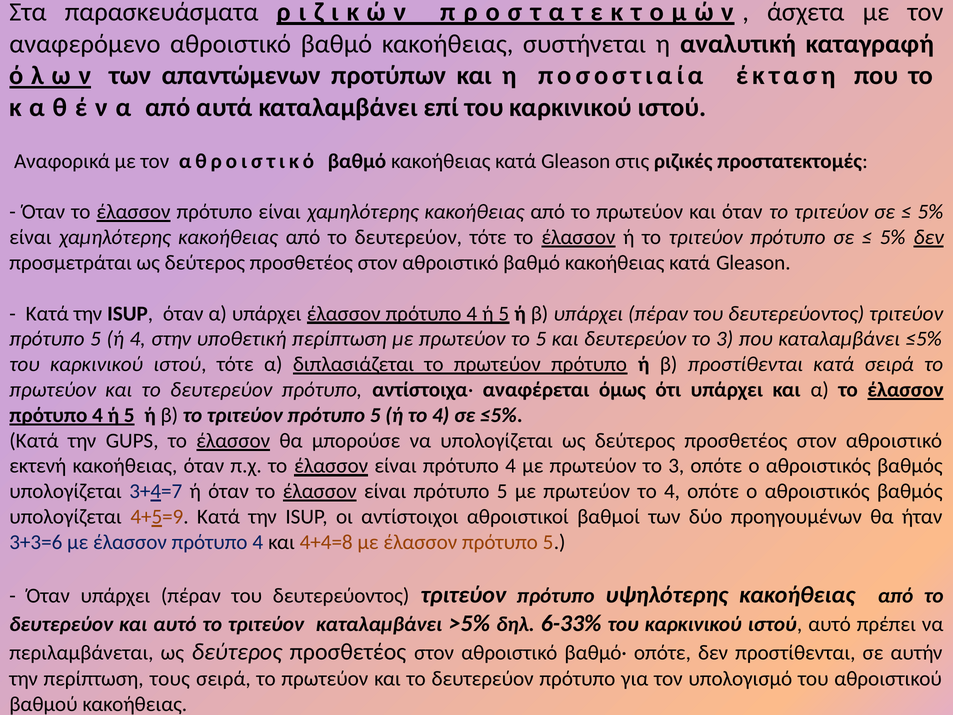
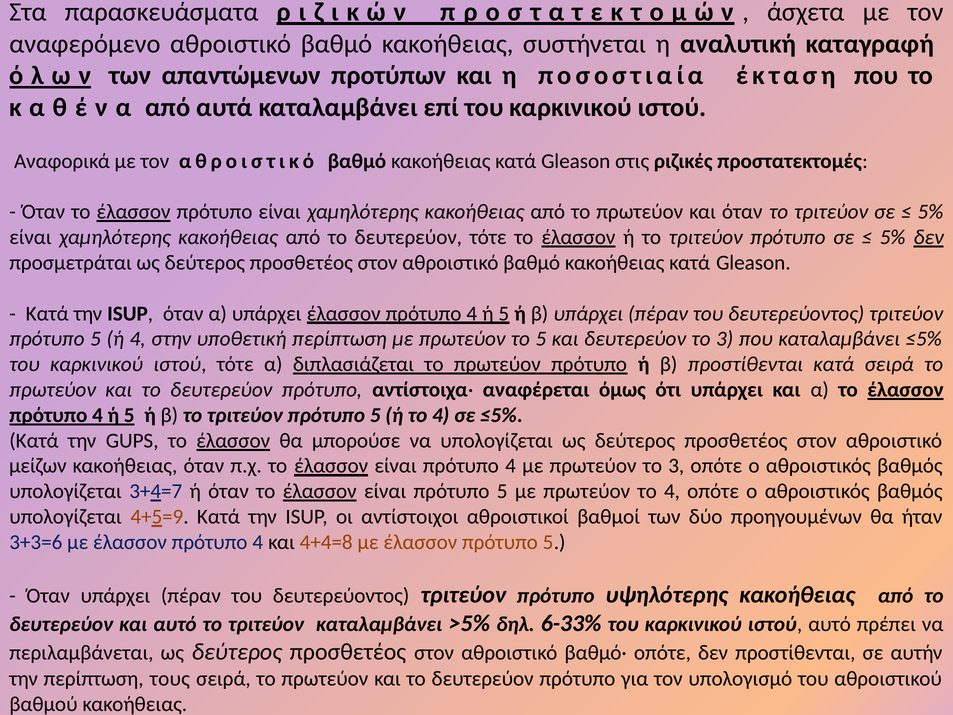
εκτενή: εκτενή -> μείζων
